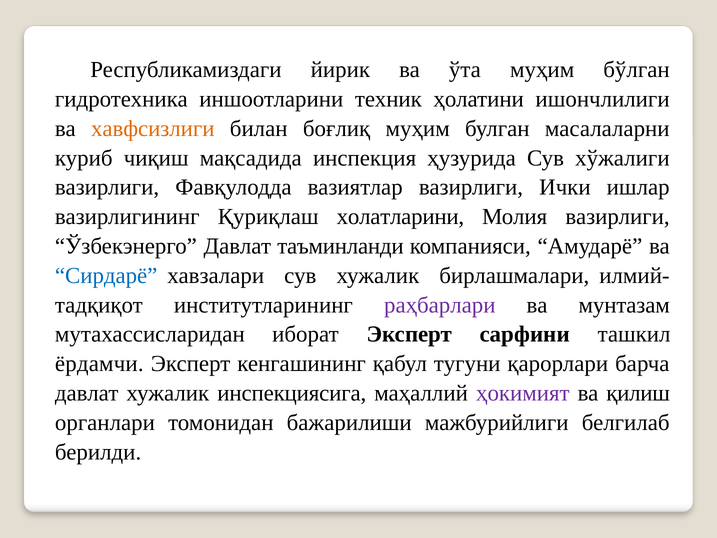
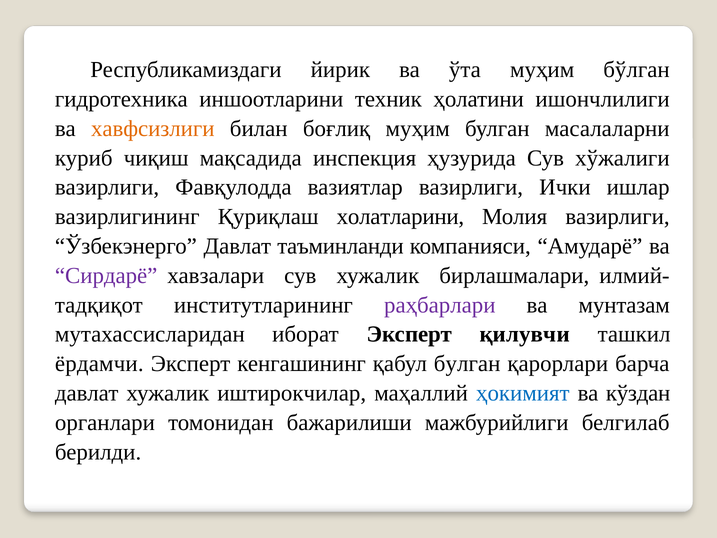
Сирдарё colour: blue -> purple
сарфини: сарфини -> қилувчи
қабул тугуни: тугуни -> булган
инспекциясига: инспекциясига -> иштирокчилар
ҳокимият colour: purple -> blue
қилиш: қилиш -> кўздан
